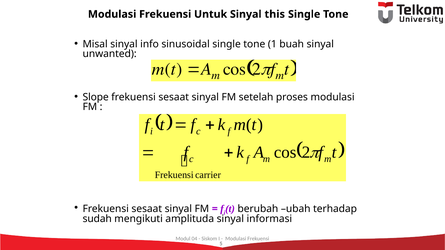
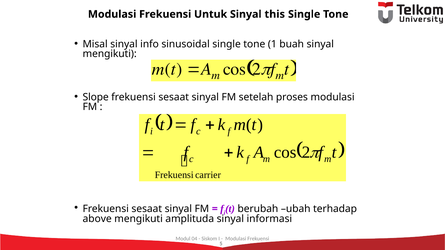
unwanted at (110, 54): unwanted -> mengikuti
sudah: sudah -> above
